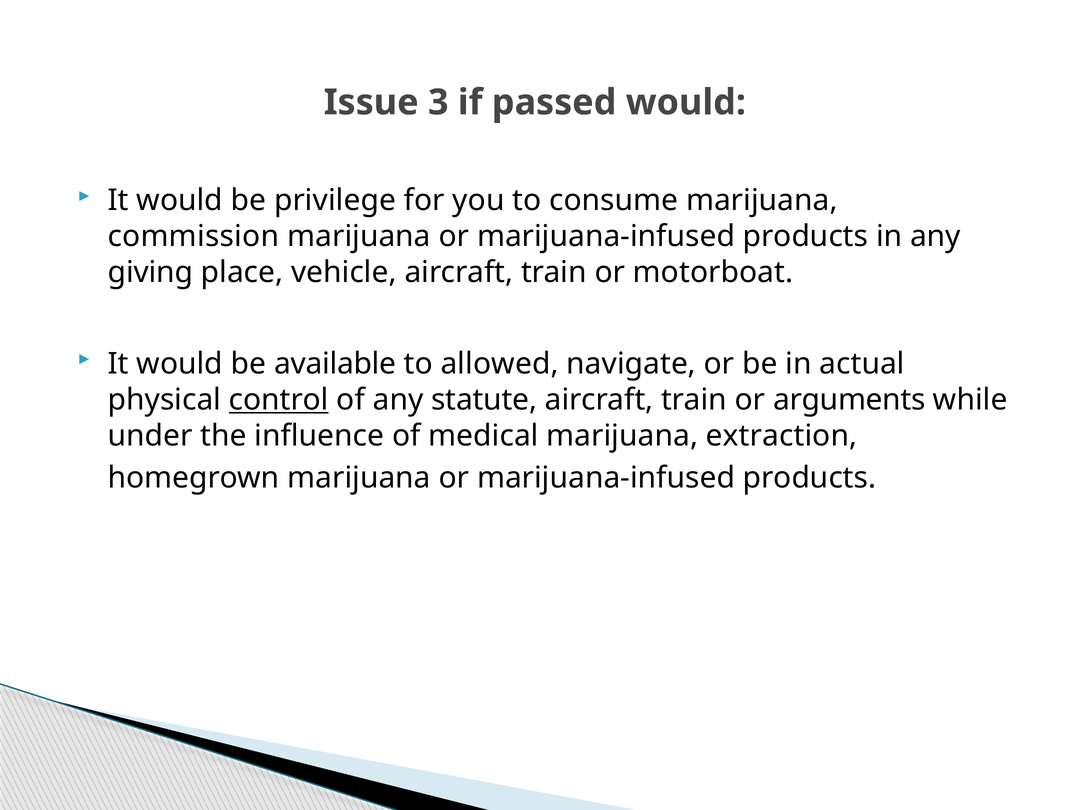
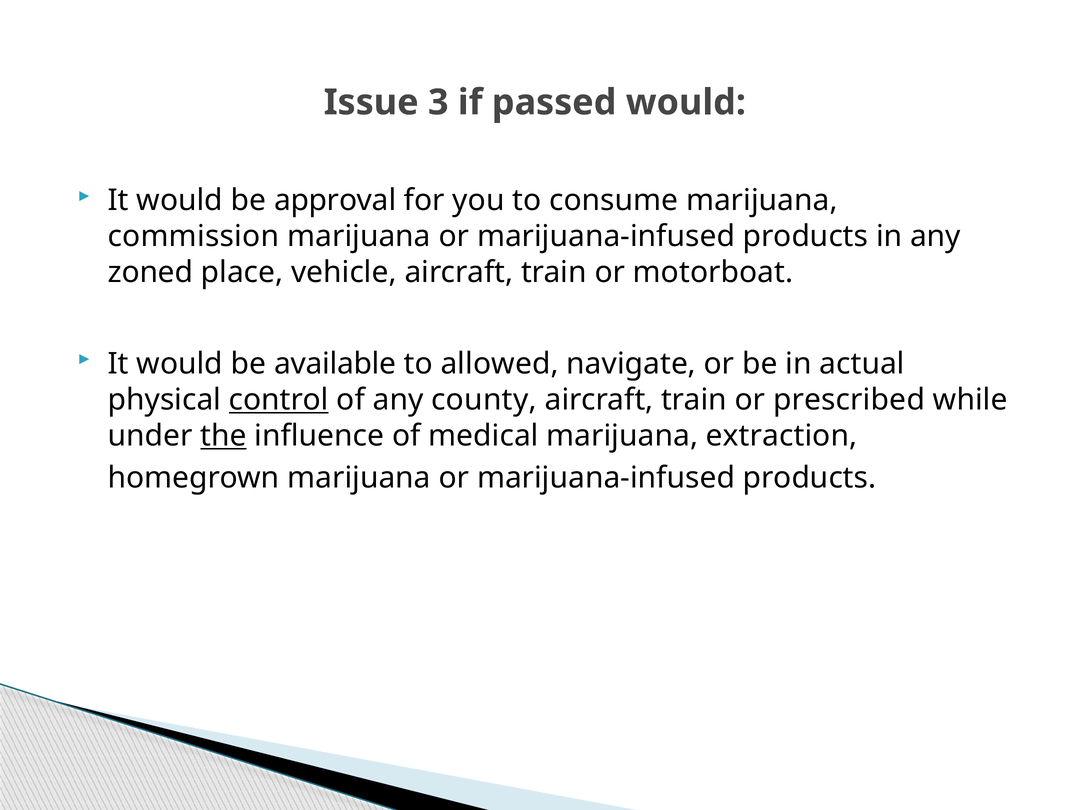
privilege: privilege -> approval
giving: giving -> zoned
statute: statute -> county
arguments: arguments -> prescribed
the underline: none -> present
